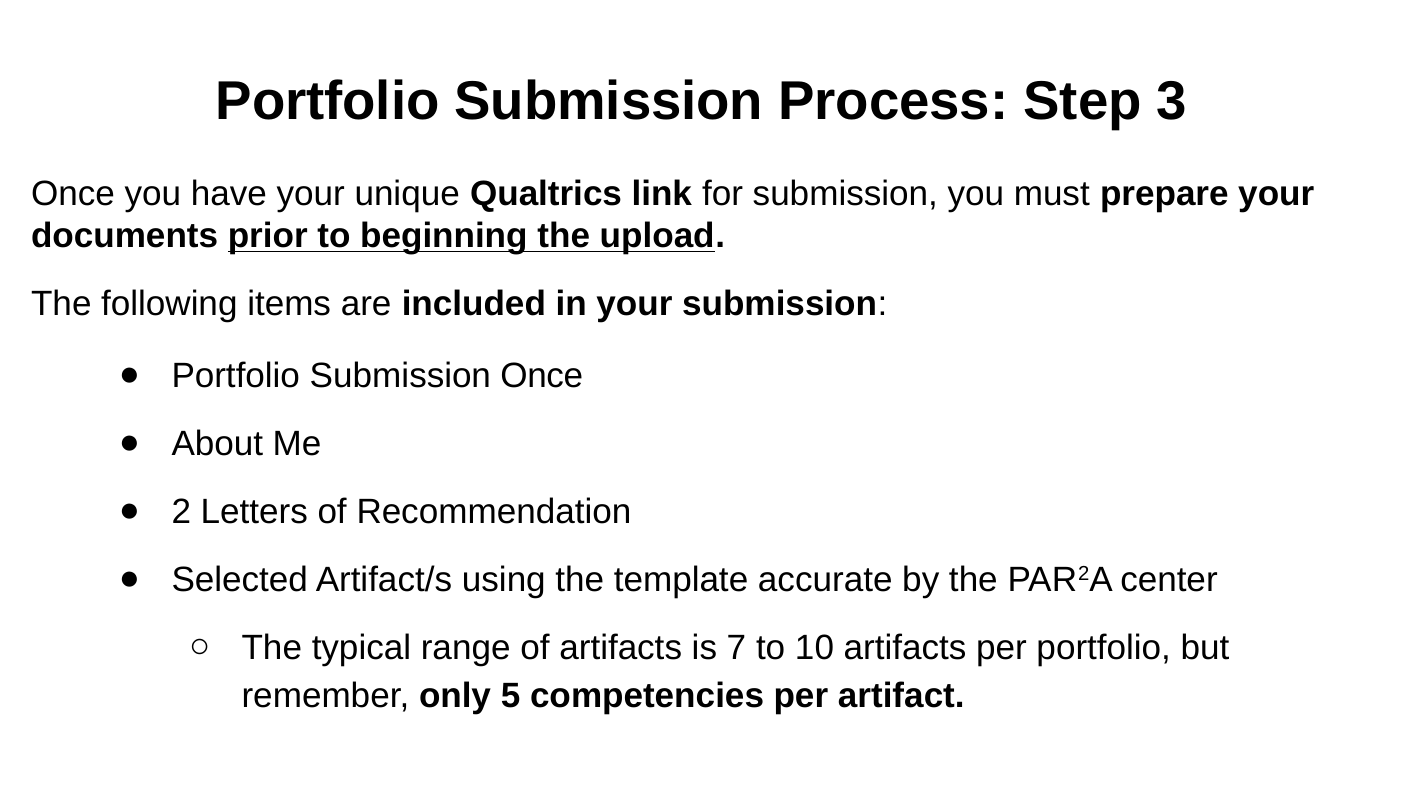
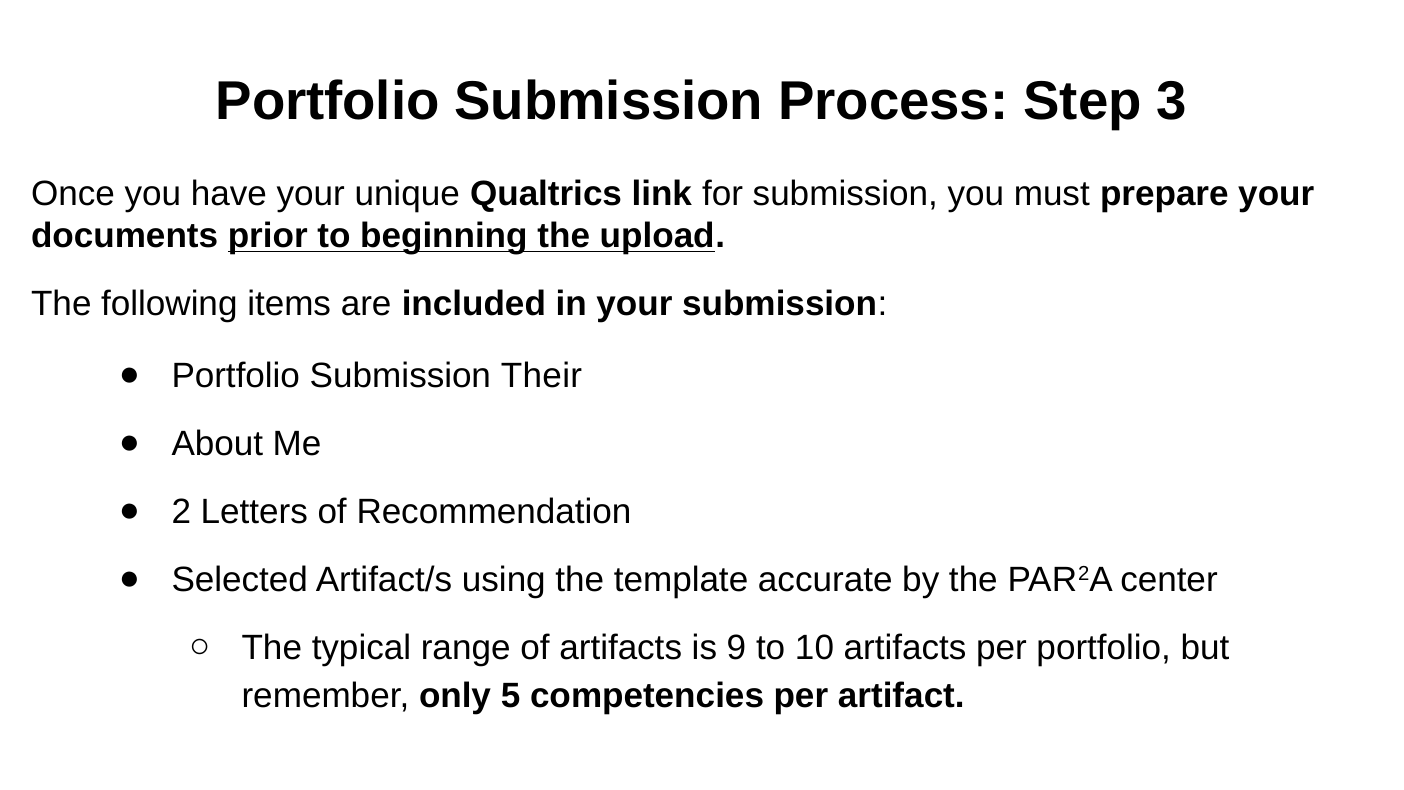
Submission Once: Once -> Their
7: 7 -> 9
